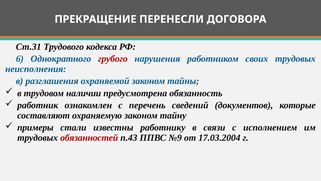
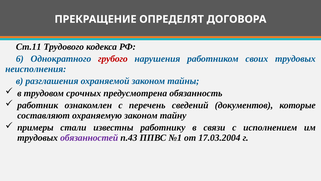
ПЕРЕНЕСЛИ: ПЕРЕНЕСЛИ -> ОПРЕДЕЛЯТ
Ст.31: Ст.31 -> Ст.11
наличии: наличии -> срочных
обязанностей colour: red -> purple
№9: №9 -> №1
